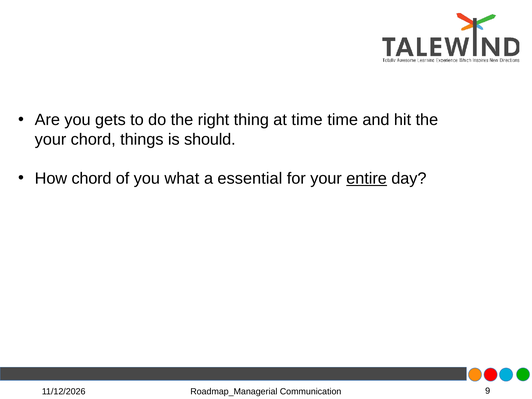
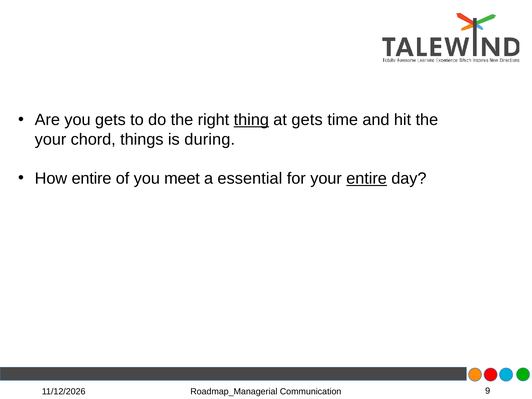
thing underline: none -> present
at time: time -> gets
should: should -> during
How chord: chord -> entire
what: what -> meet
